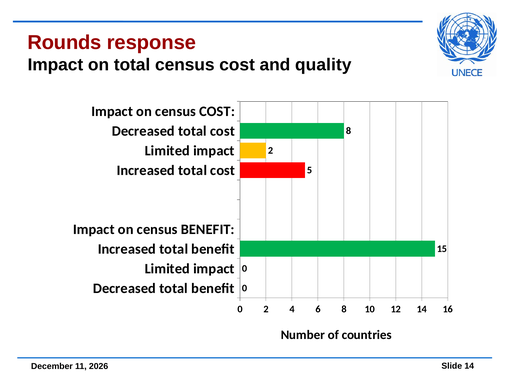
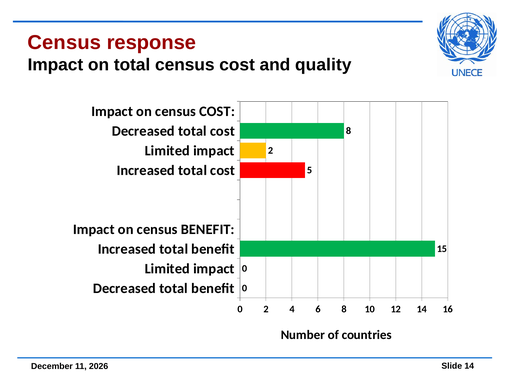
Rounds at (65, 42): Rounds -> Census
